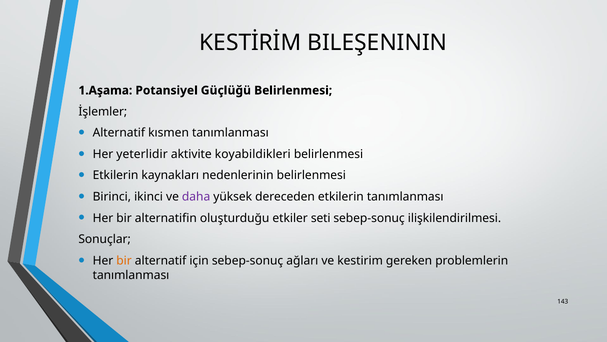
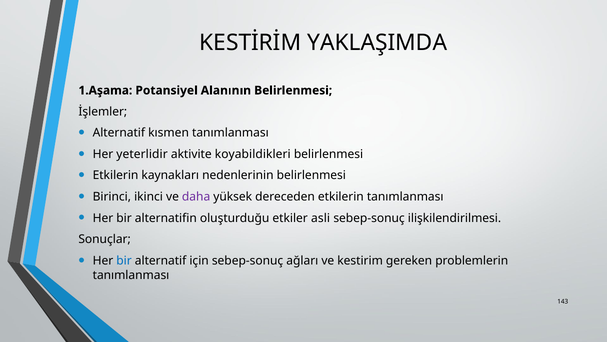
BILEŞENININ: BILEŞENININ -> YAKLAŞIMDA
Güçlüğü: Güçlüğü -> Alanının
seti: seti -> asli
bir at (124, 260) colour: orange -> blue
